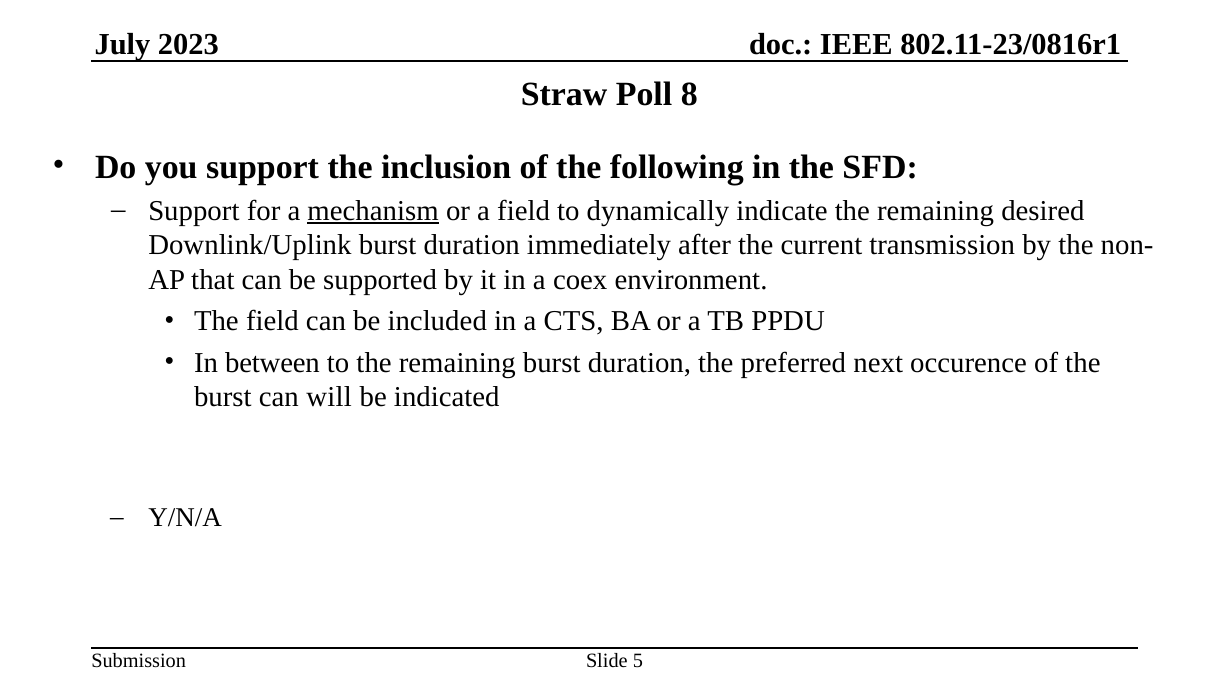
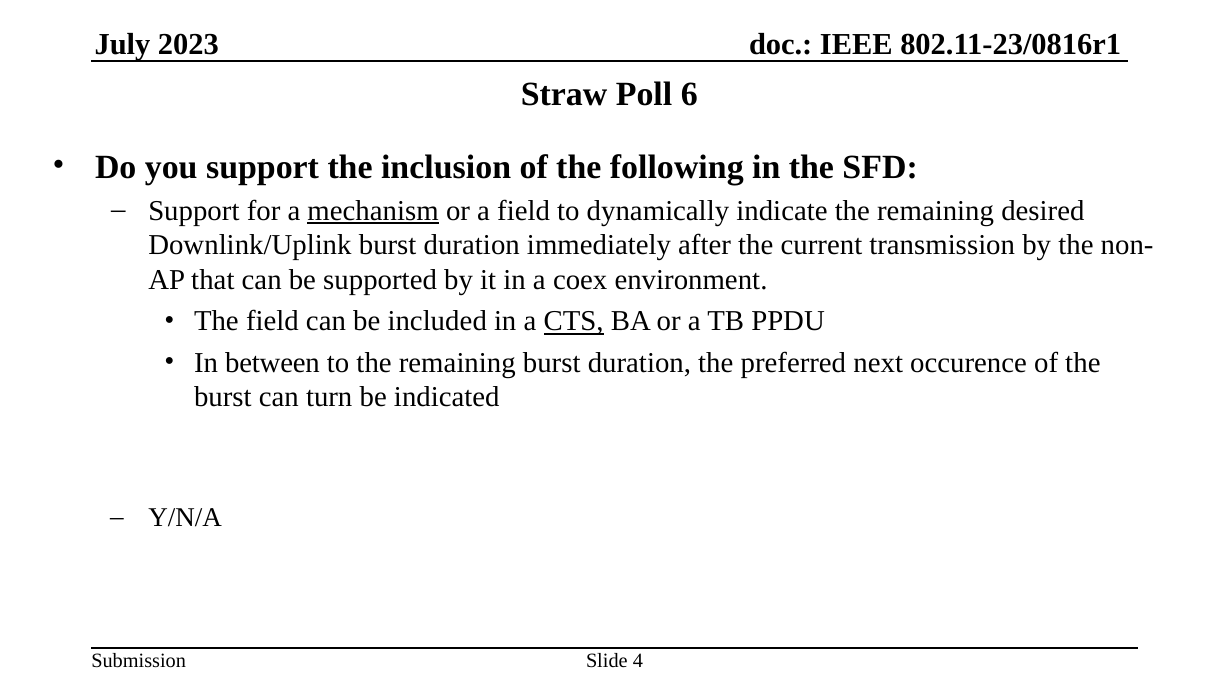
8: 8 -> 6
CTS underline: none -> present
will: will -> turn
5: 5 -> 4
